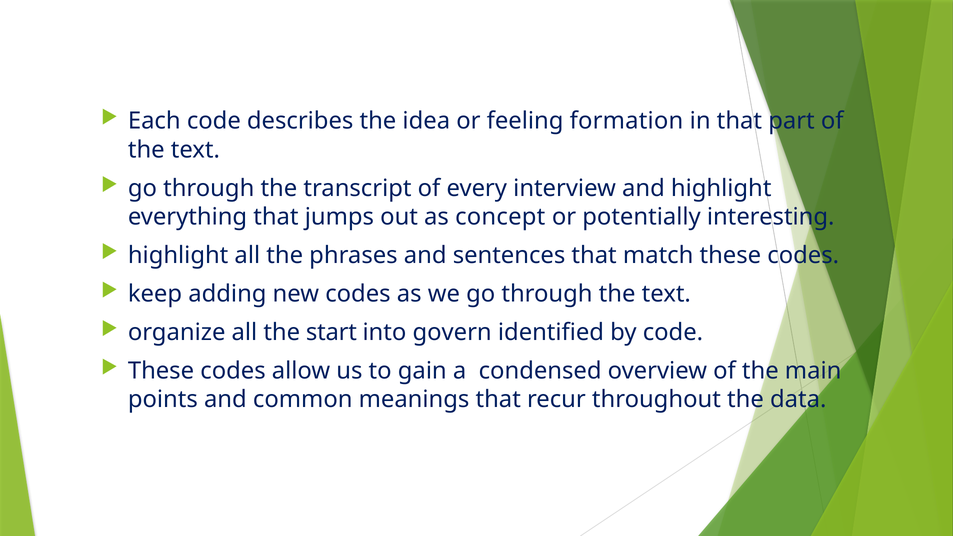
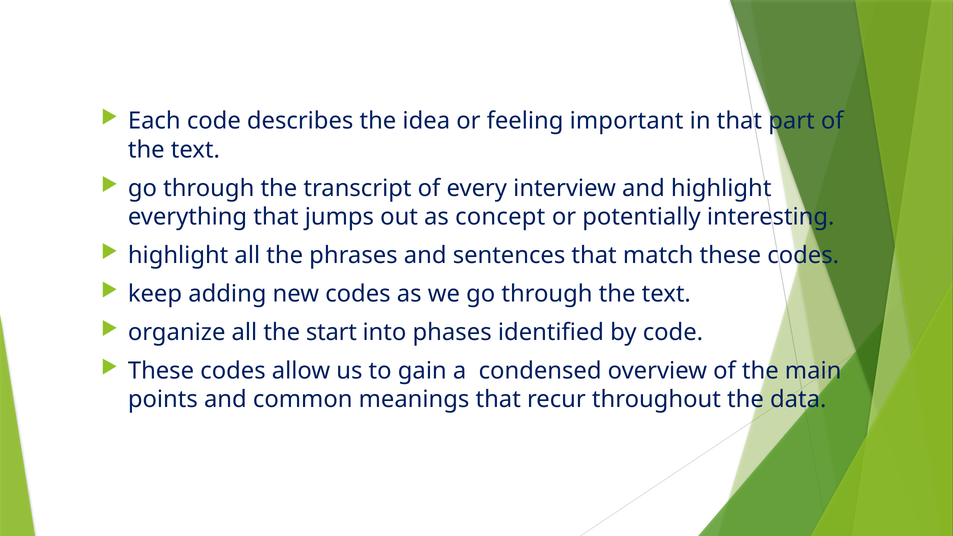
formation: formation -> important
govern: govern -> phases
